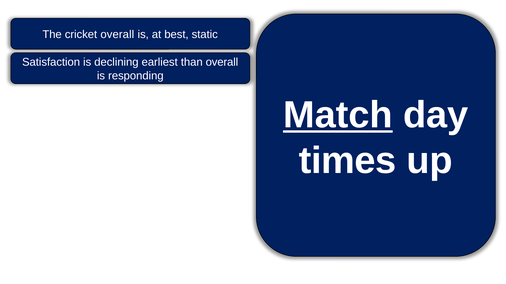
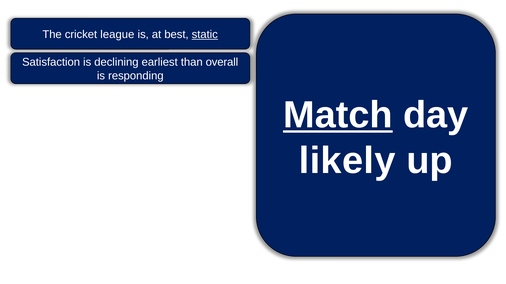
cricket overall: overall -> league
static underline: none -> present
times: times -> likely
